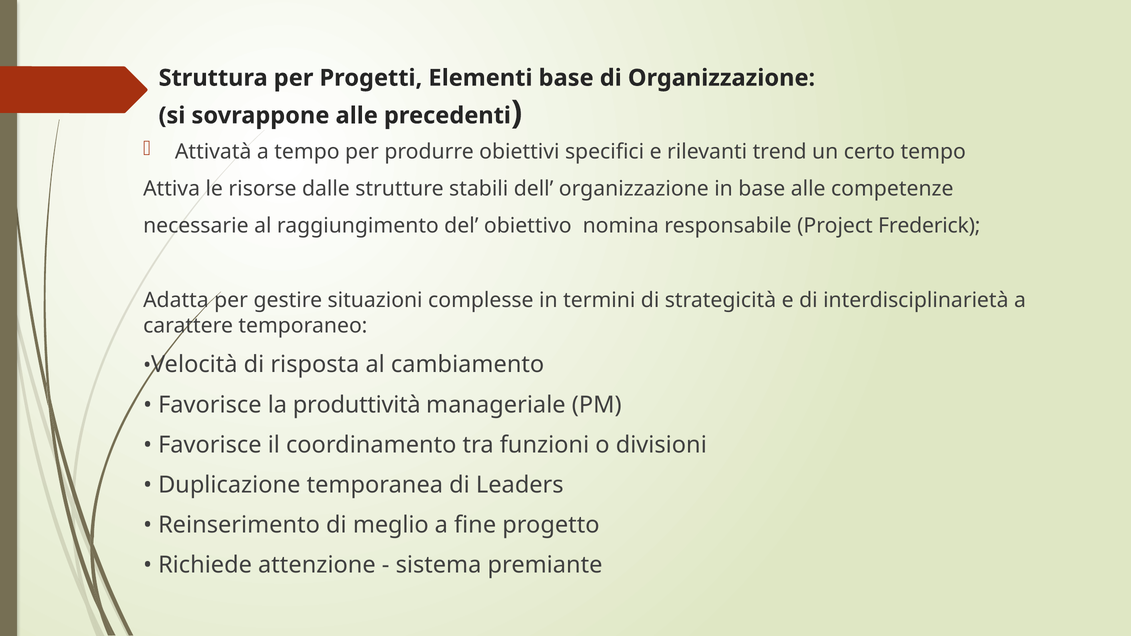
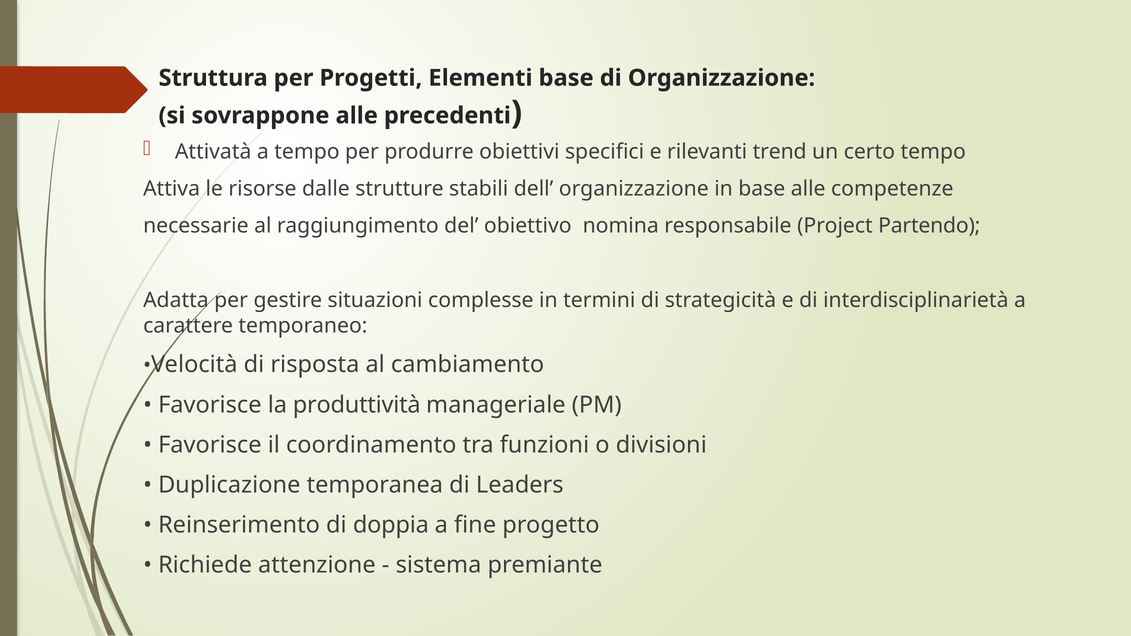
Frederick: Frederick -> Partendo
meglio: meglio -> doppia
